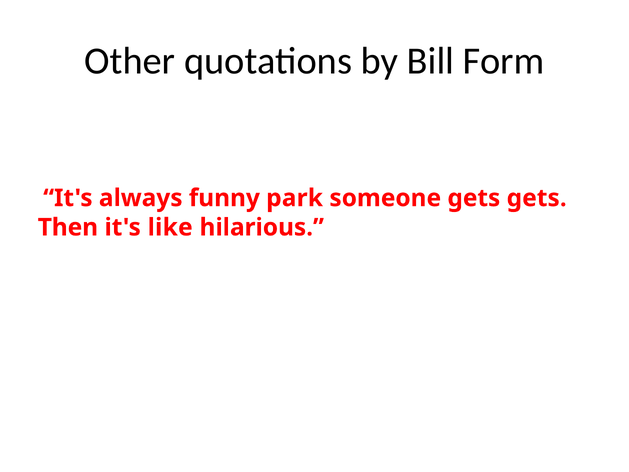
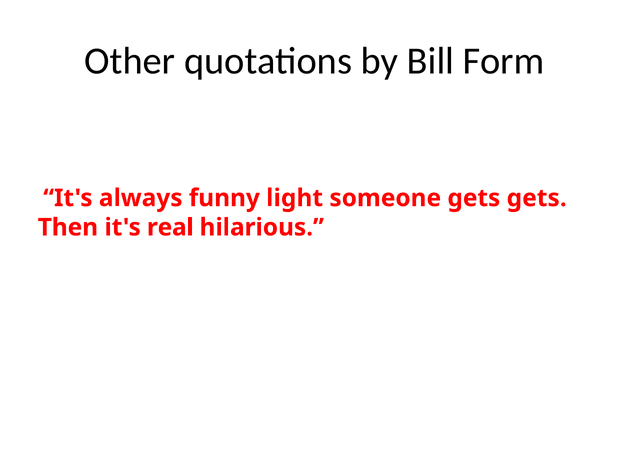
park: park -> light
like: like -> real
